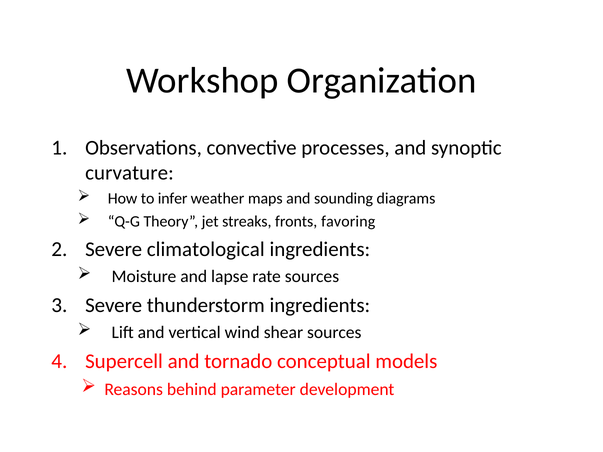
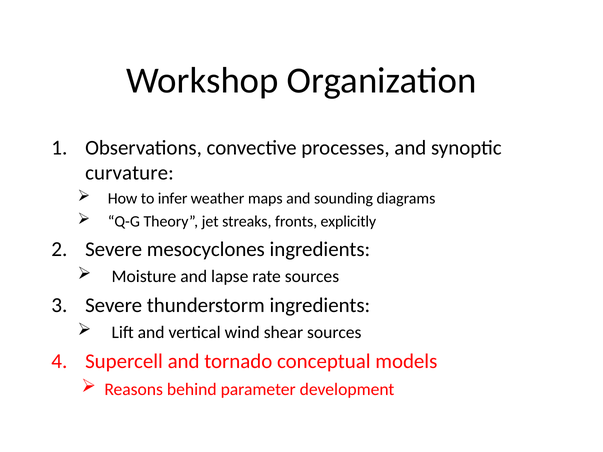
favoring: favoring -> explicitly
climatological: climatological -> mesocyclones
